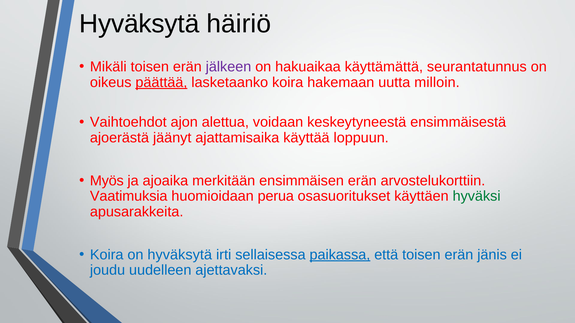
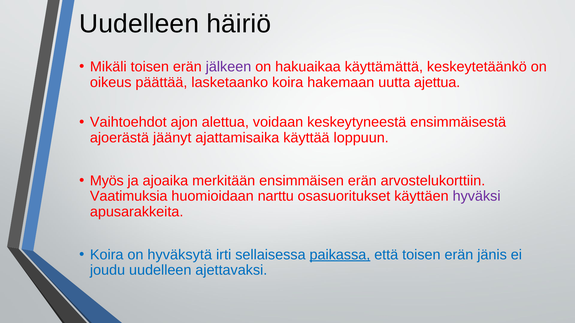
Hyväksytä at (139, 24): Hyväksytä -> Uudelleen
seurantatunnus: seurantatunnus -> keskeytetäänkö
päättää underline: present -> none
milloin: milloin -> ajettua
perua: perua -> narttu
hyväksi colour: green -> purple
